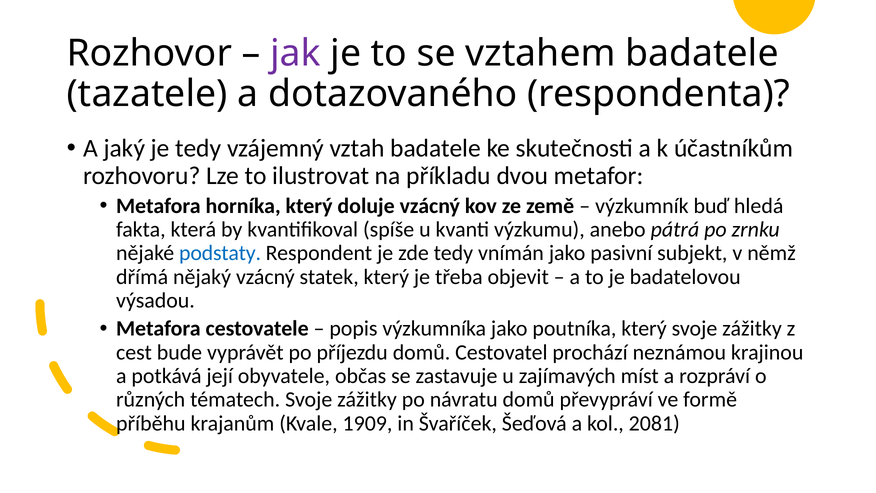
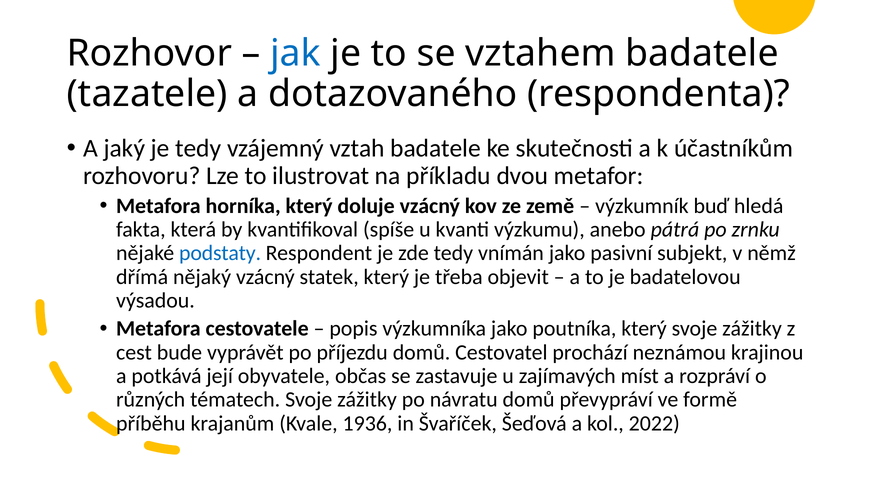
jak colour: purple -> blue
1909: 1909 -> 1936
2081: 2081 -> 2022
